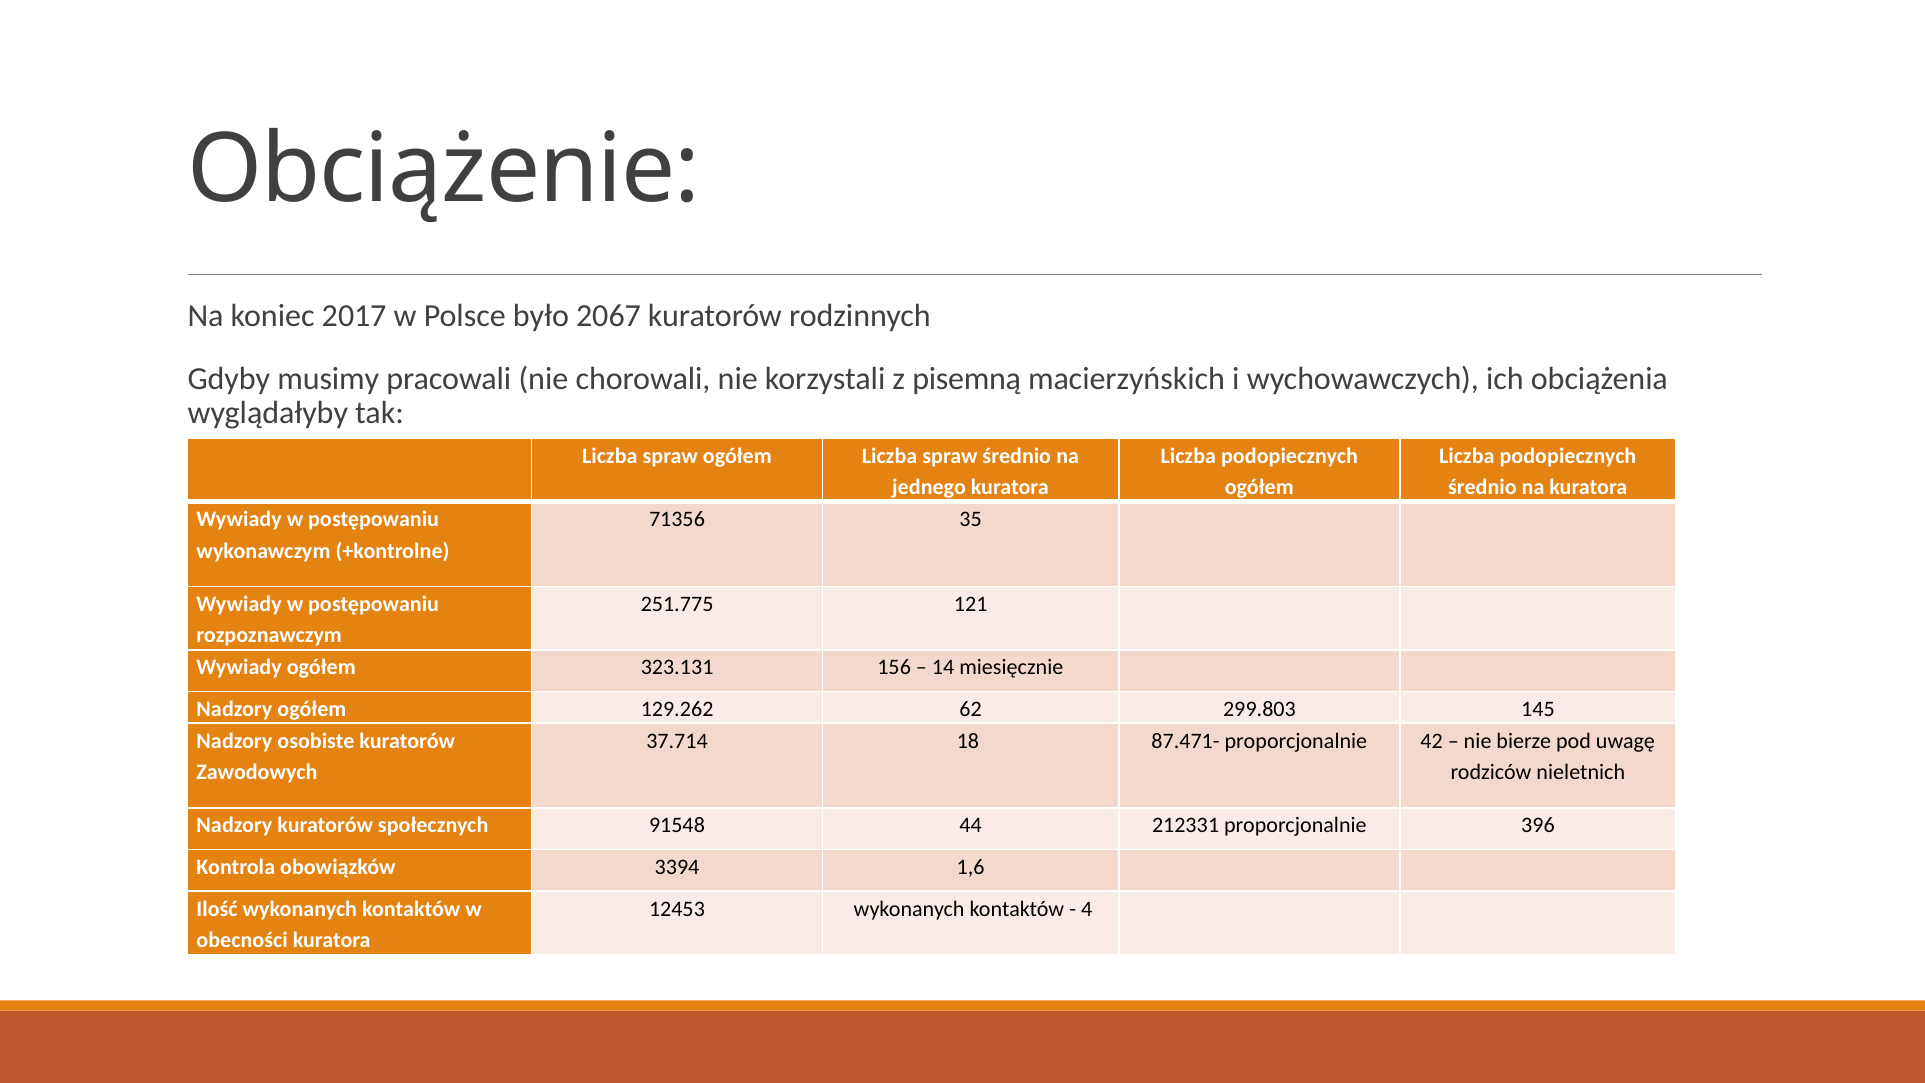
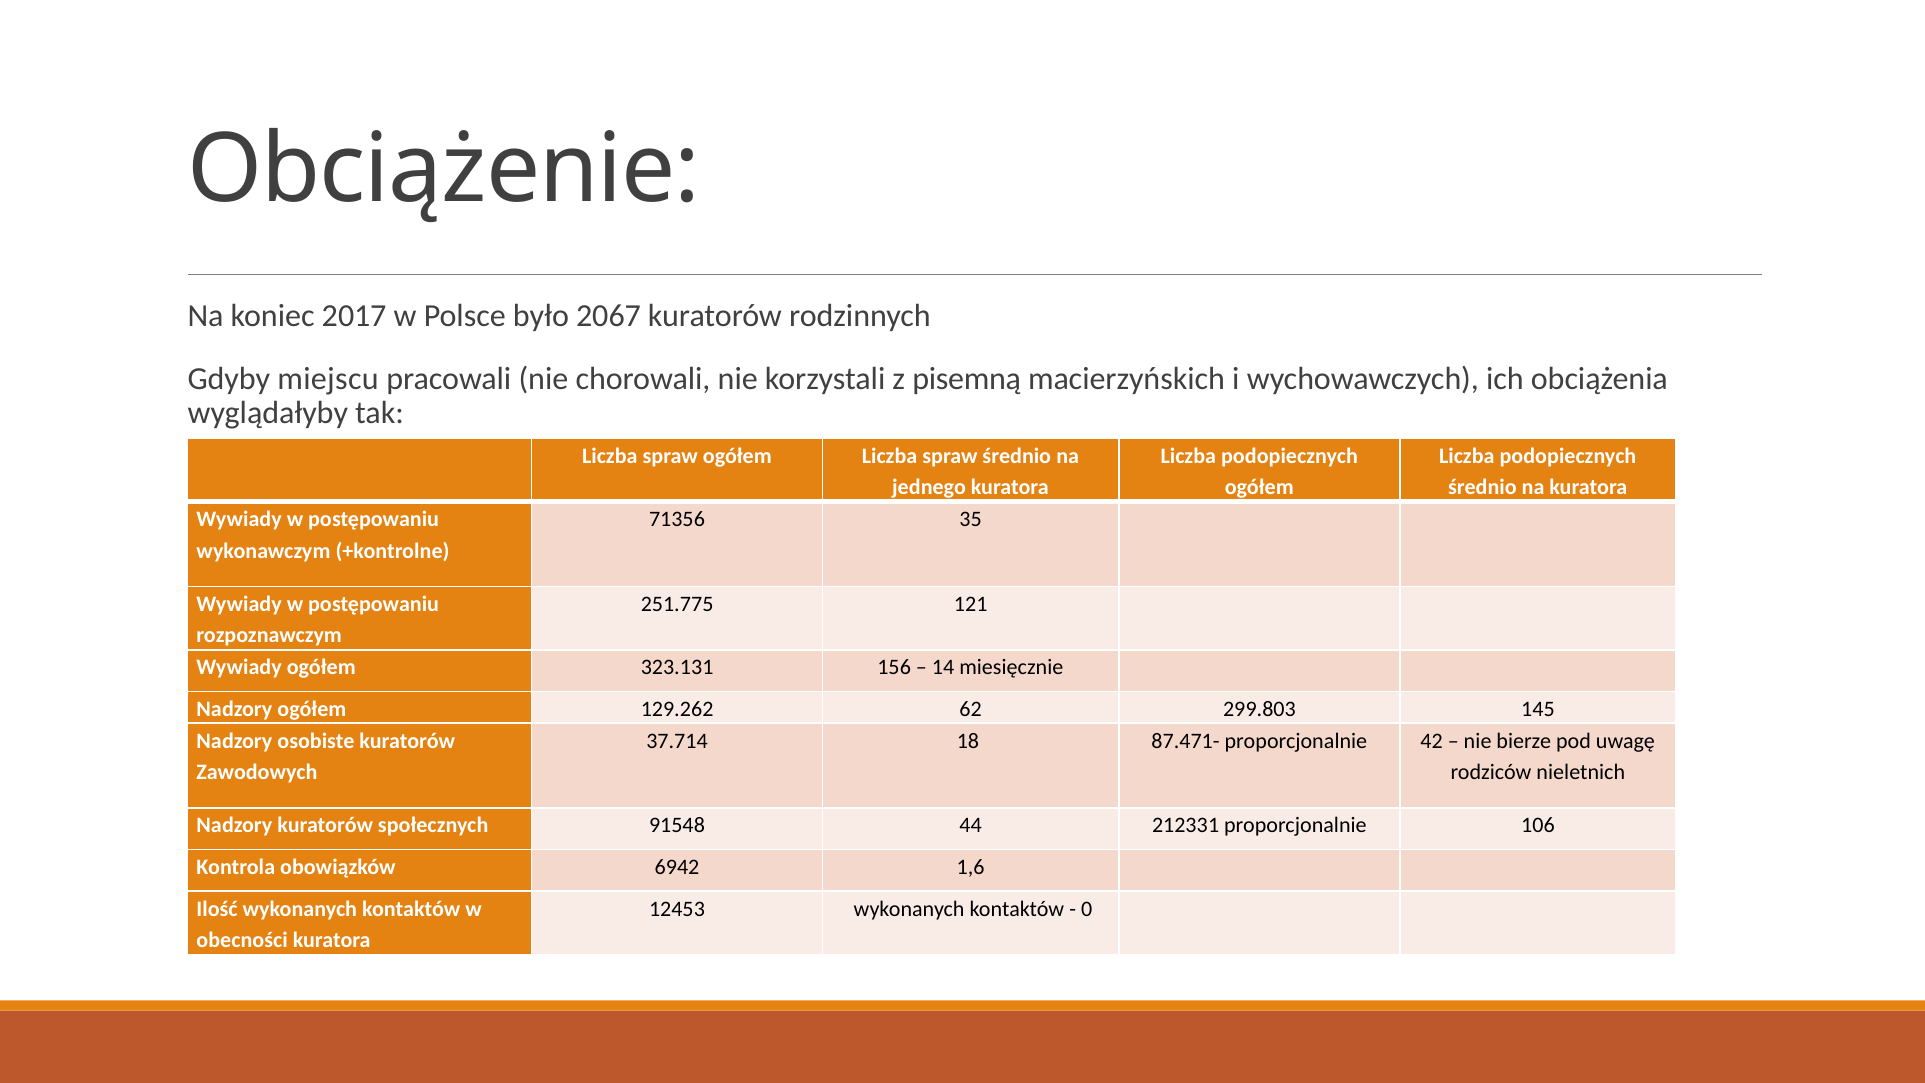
musimy: musimy -> miejscu
396: 396 -> 106
3394: 3394 -> 6942
4: 4 -> 0
